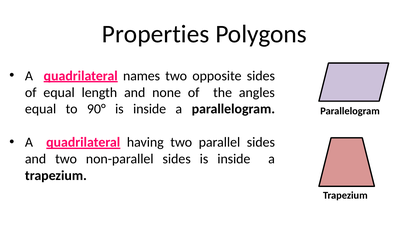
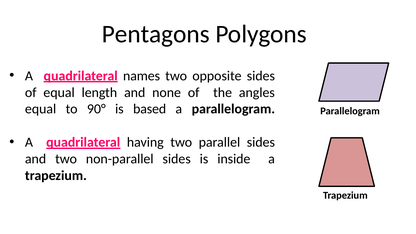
Properties: Properties -> Pentagons
90° is inside: inside -> based
